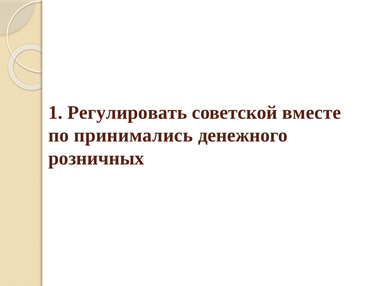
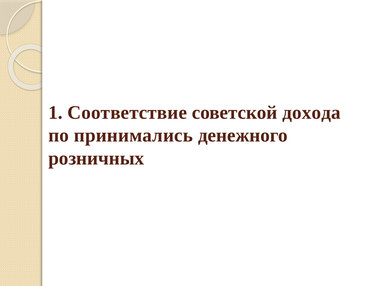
Регулировать: Регулировать -> Соответствие
вместе: вместе -> дохода
